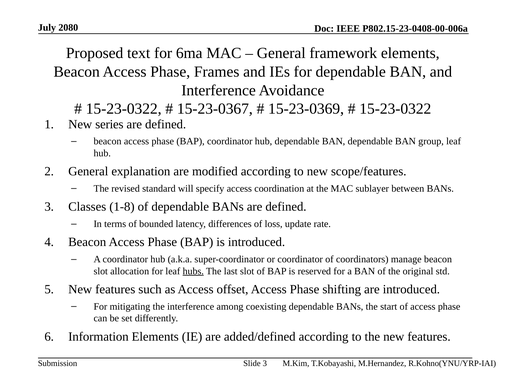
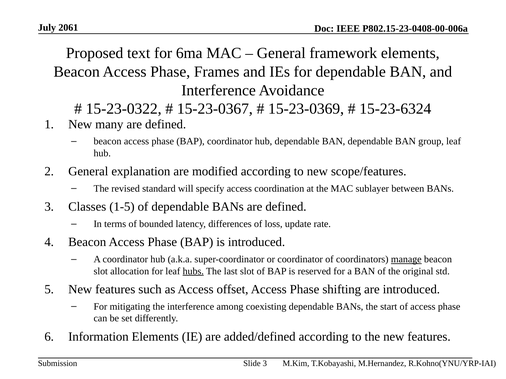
2080: 2080 -> 2061
15-23-0322 at (395, 109): 15-23-0322 -> 15-23-6324
series: series -> many
1-8: 1-8 -> 1-5
manage underline: none -> present
